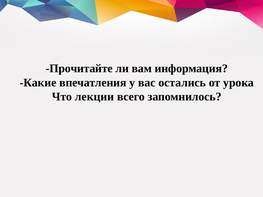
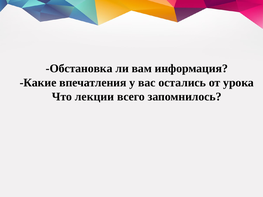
Прочитайте: Прочитайте -> Обстановка
